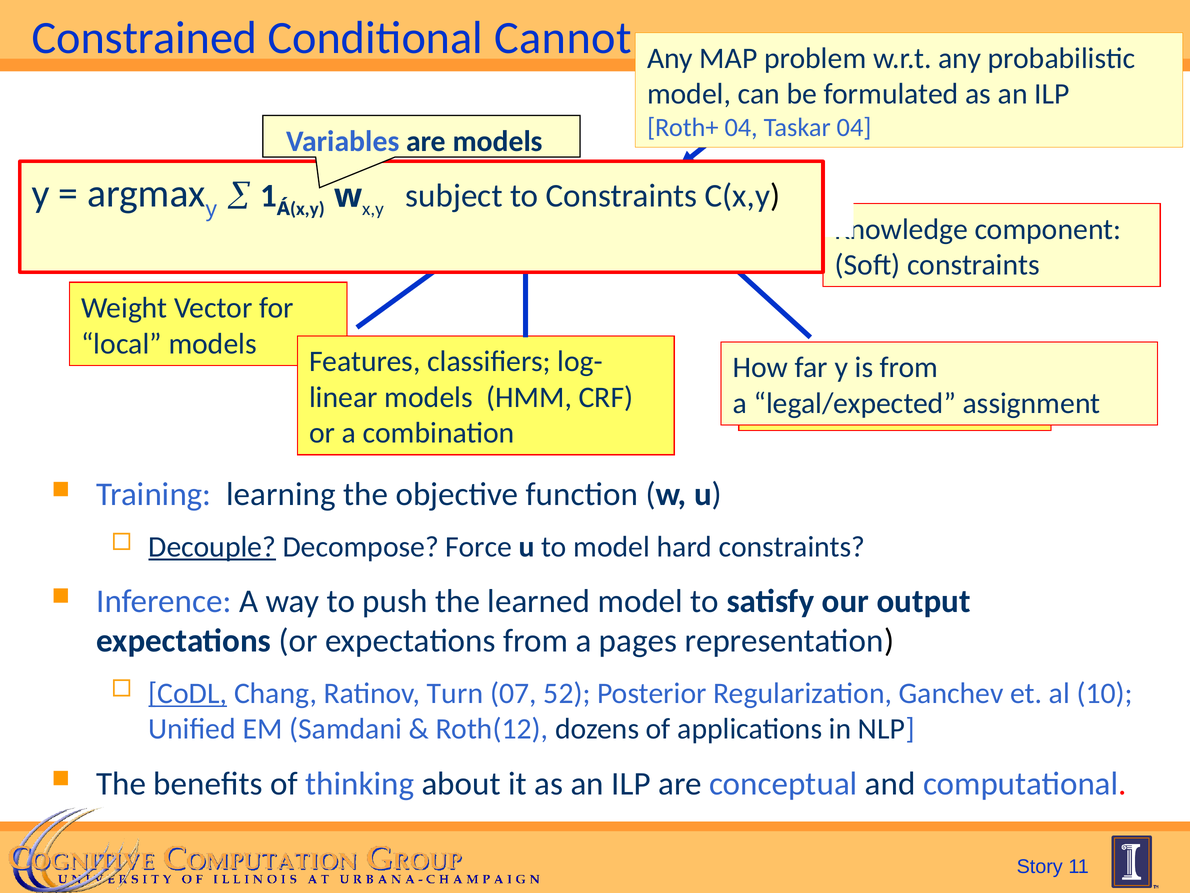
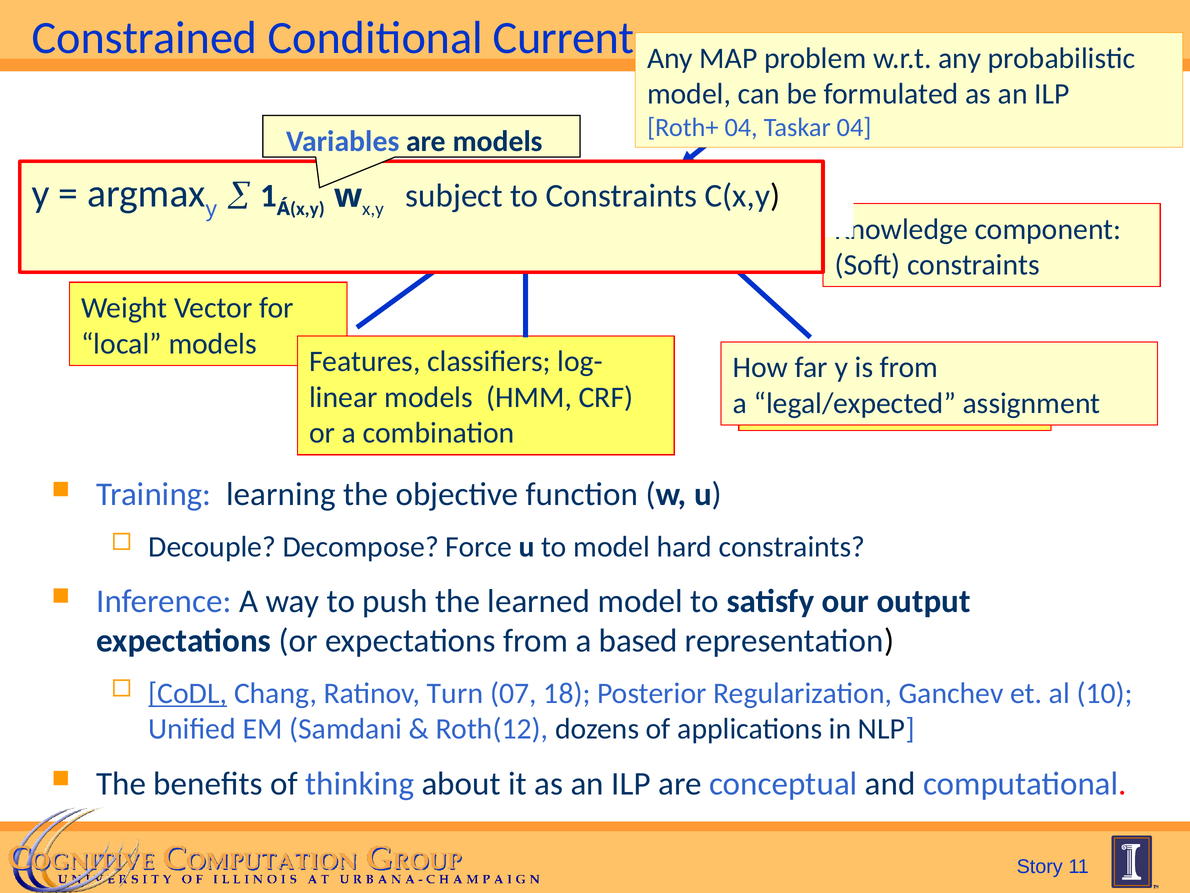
Cannot: Cannot -> Current
Decouple underline: present -> none
pages: pages -> based
52: 52 -> 18
